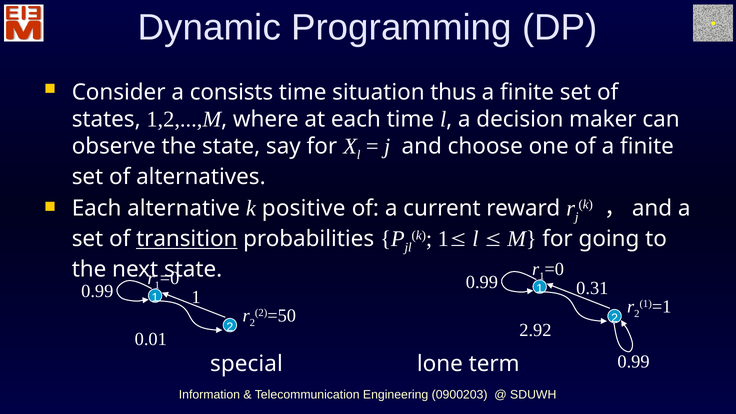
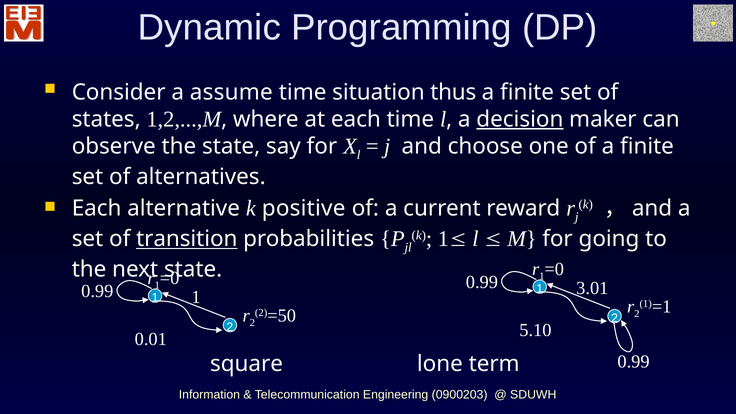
consists: consists -> assume
decision underline: none -> present
0.31: 0.31 -> 3.01
2.92: 2.92 -> 5.10
special: special -> square
